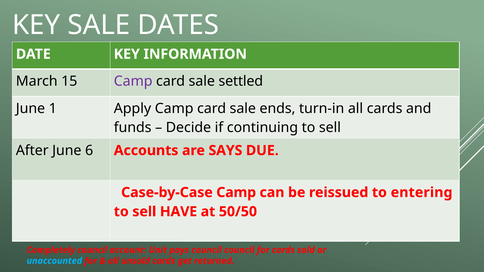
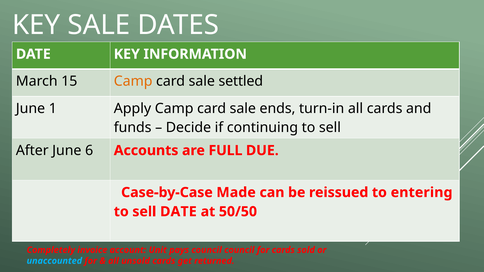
Camp at (133, 81) colour: purple -> orange
SAYS: SAYS -> FULL
Case-by-Case Camp: Camp -> Made
sell HAVE: HAVE -> DATE
Completely council: council -> invoice
